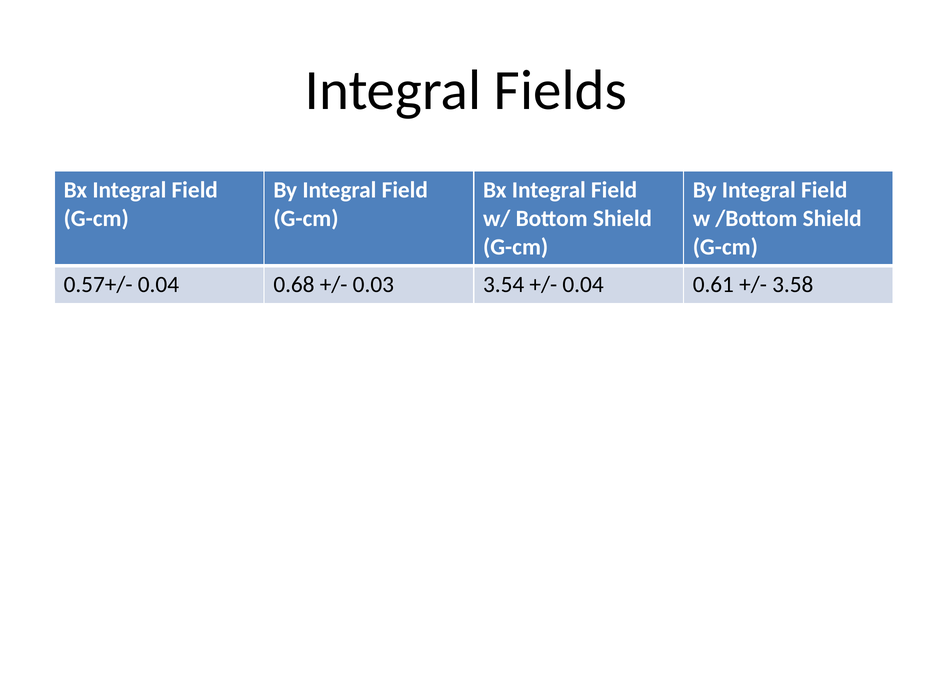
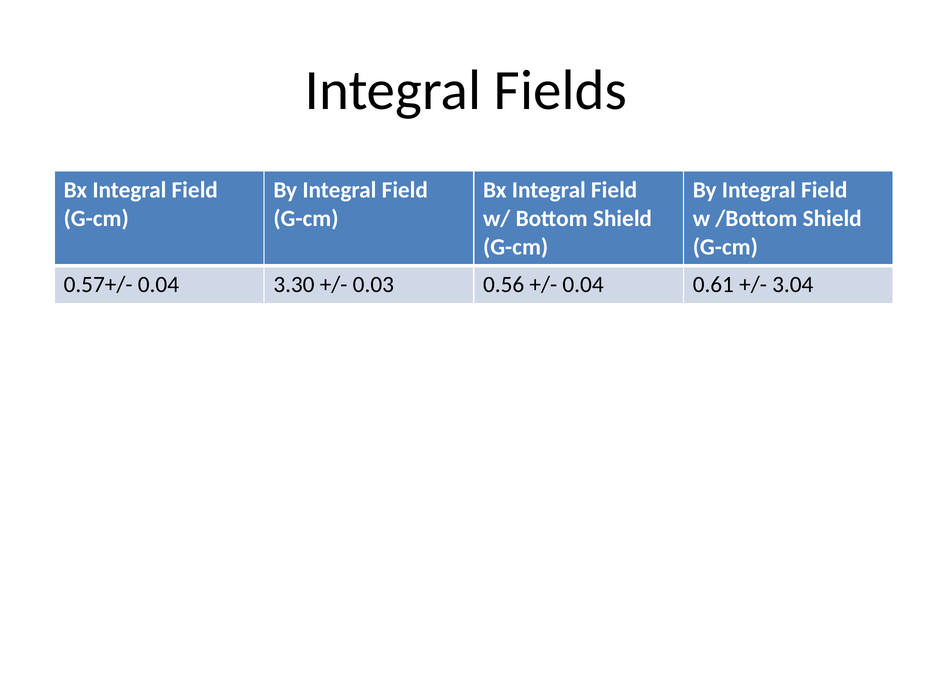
0.68: 0.68 -> 3.30
3.54: 3.54 -> 0.56
3.58: 3.58 -> 3.04
